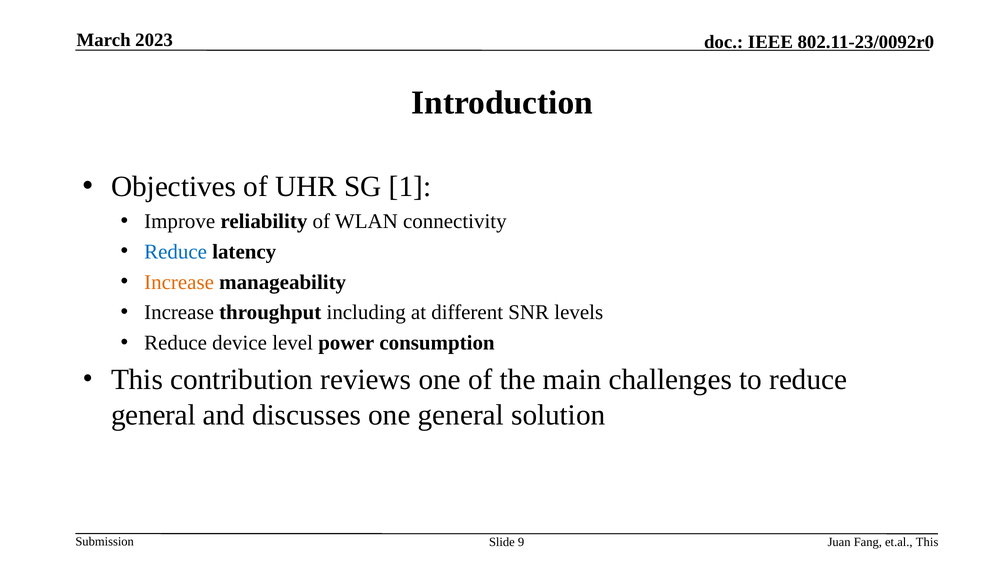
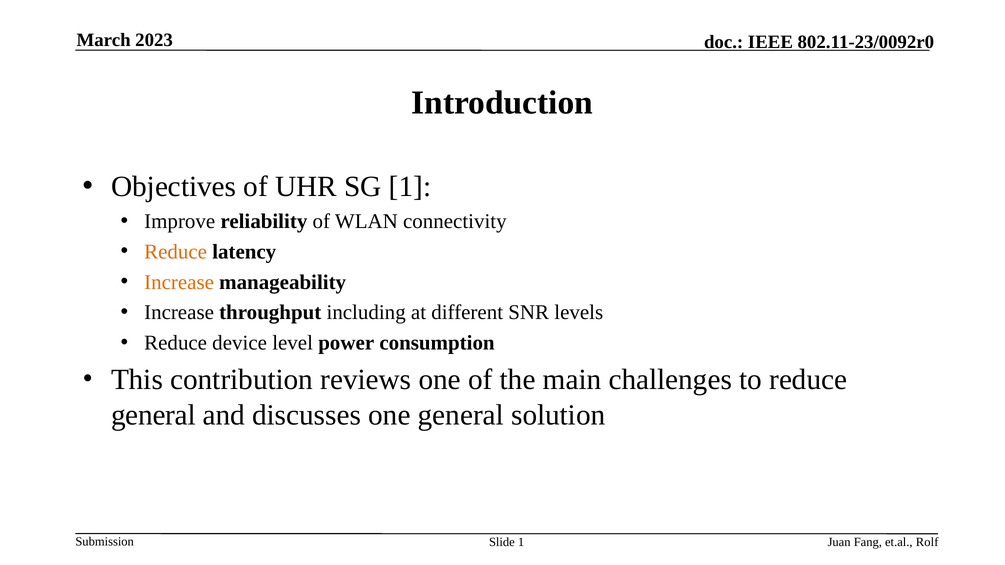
Reduce at (176, 252) colour: blue -> orange
Slide 9: 9 -> 1
et.al This: This -> Rolf
